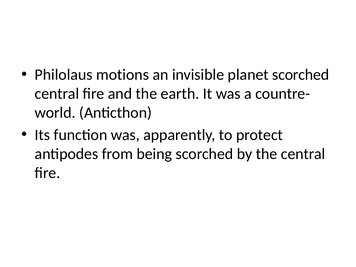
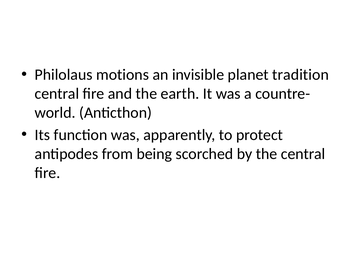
planet scorched: scorched -> tradition
